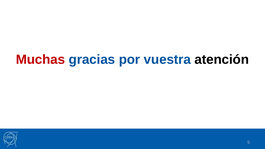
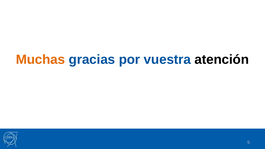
Muchas colour: red -> orange
